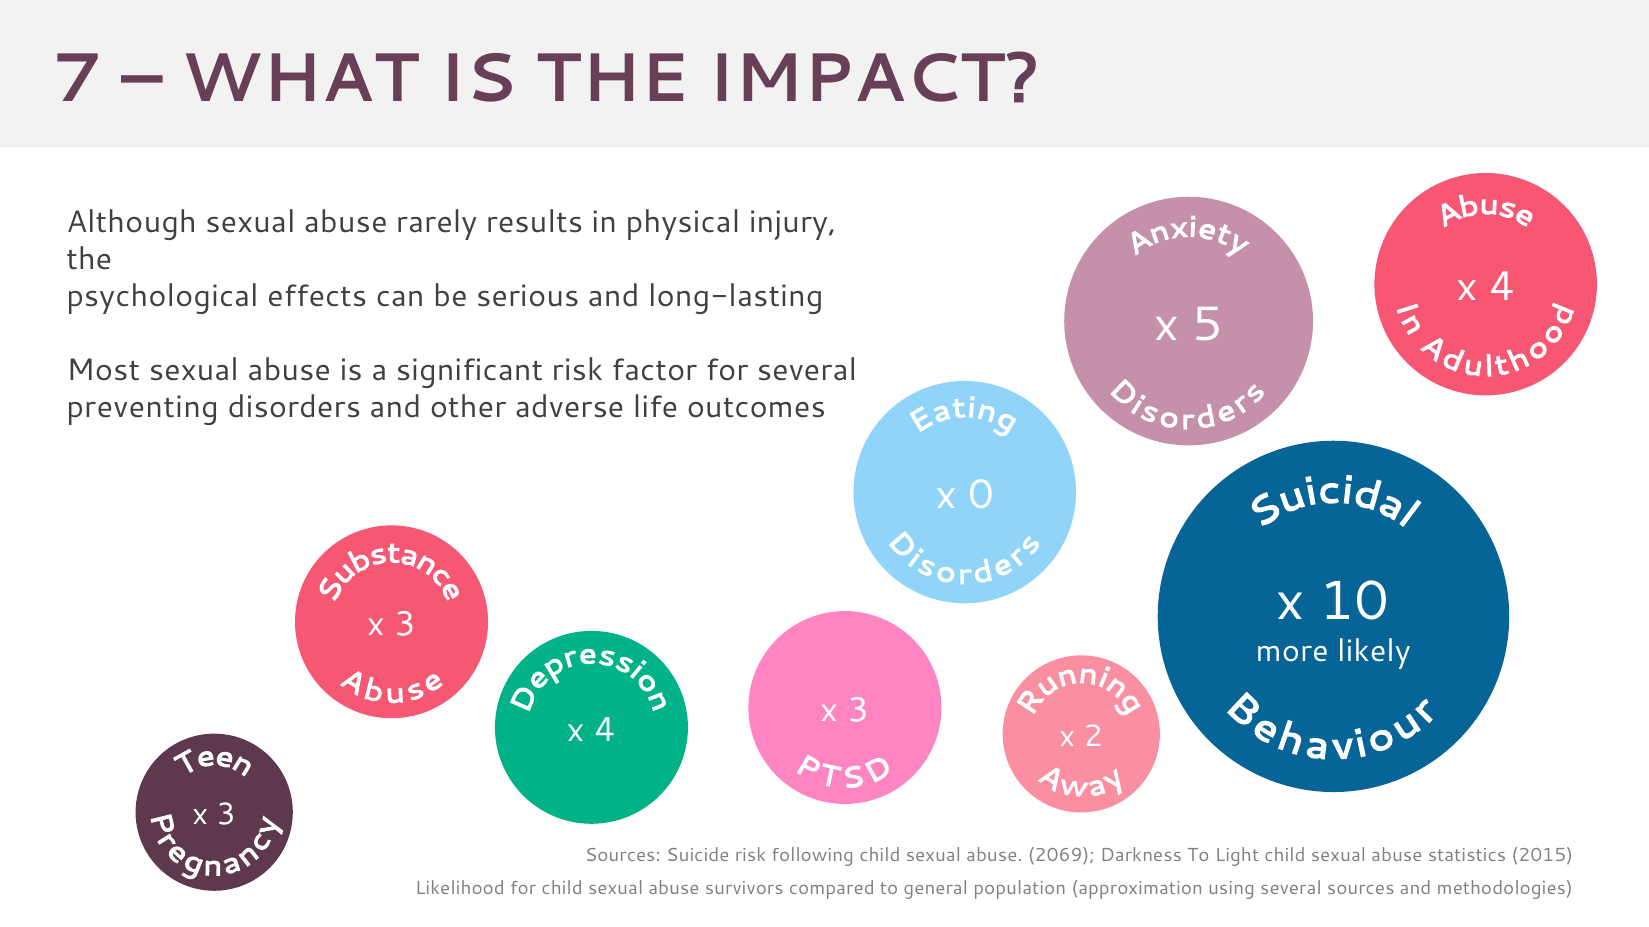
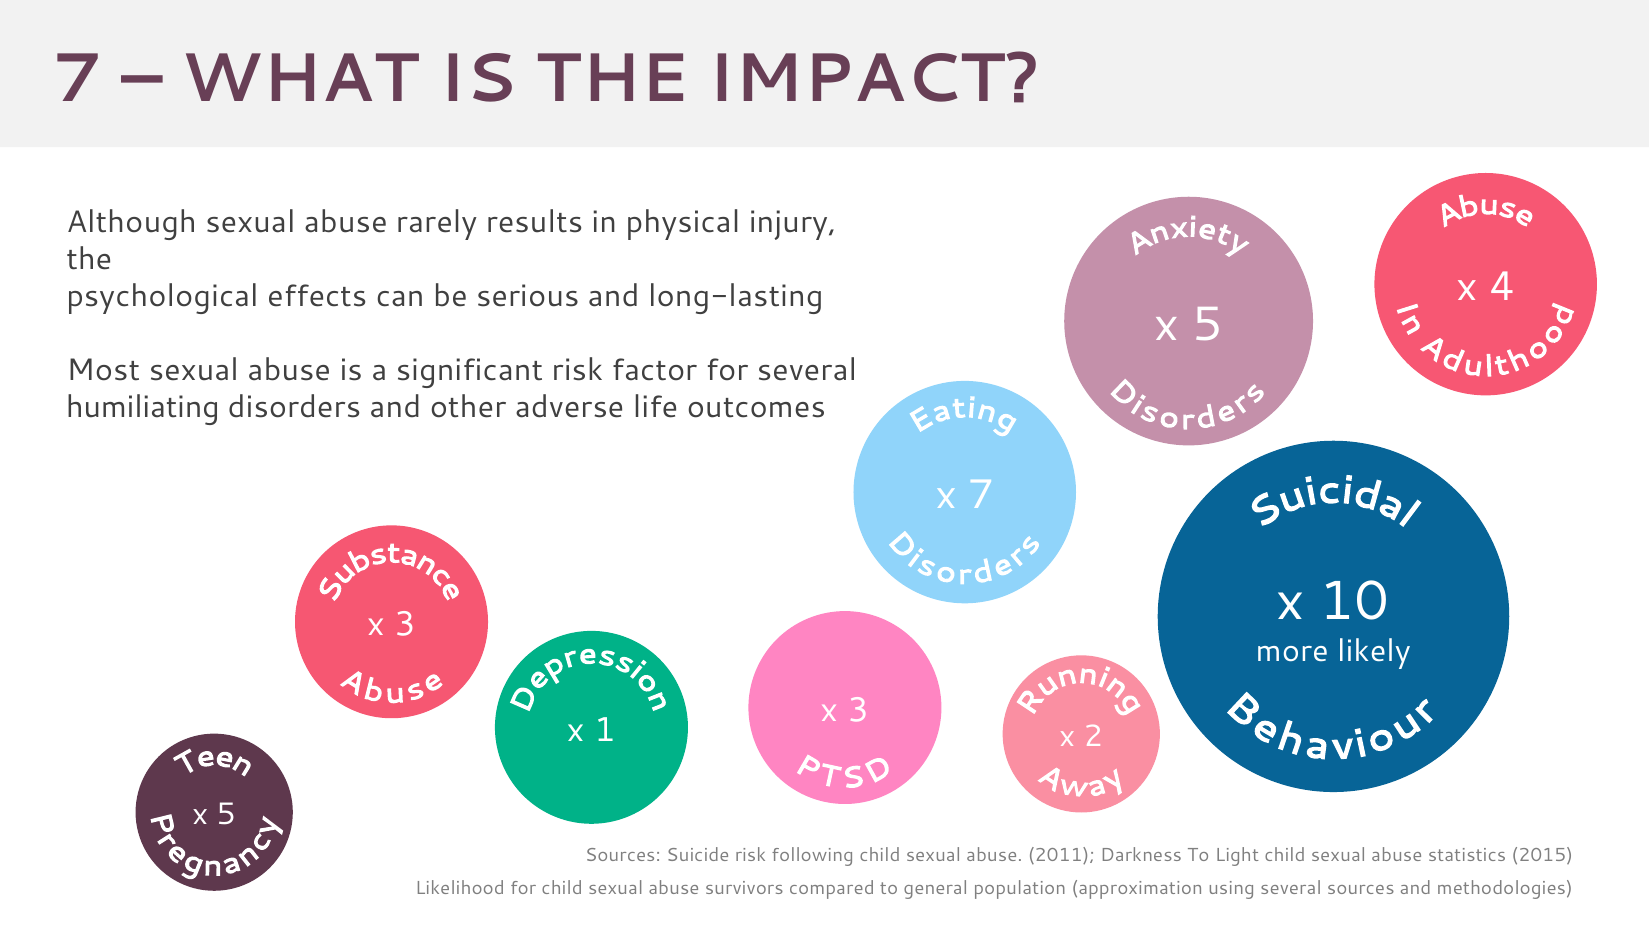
preventing: preventing -> humiliating
x 0: 0 -> 7
4 at (605, 730): 4 -> 1
3 at (226, 815): 3 -> 5
2069: 2069 -> 2011
